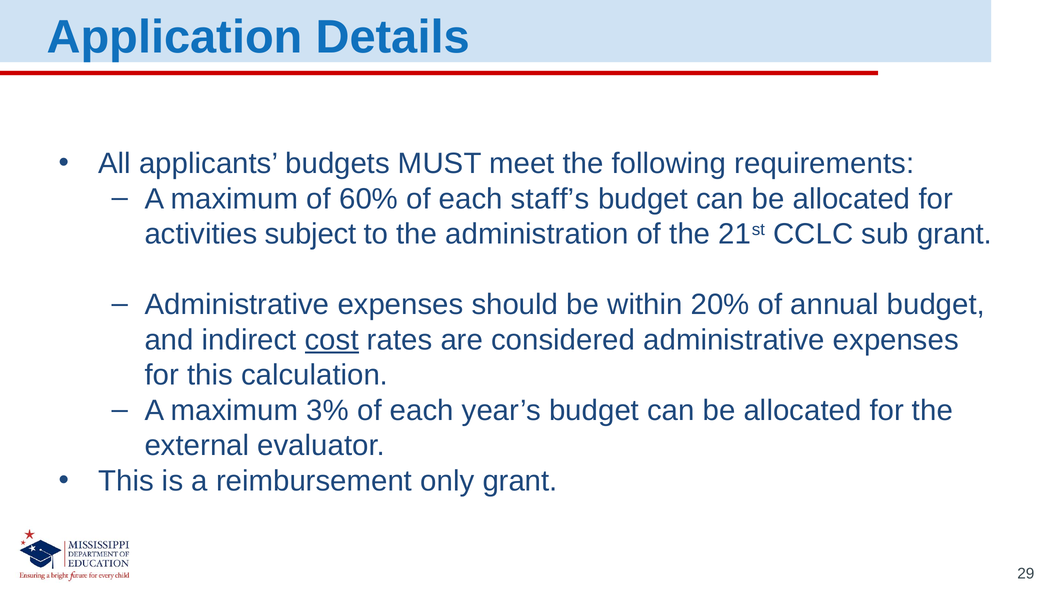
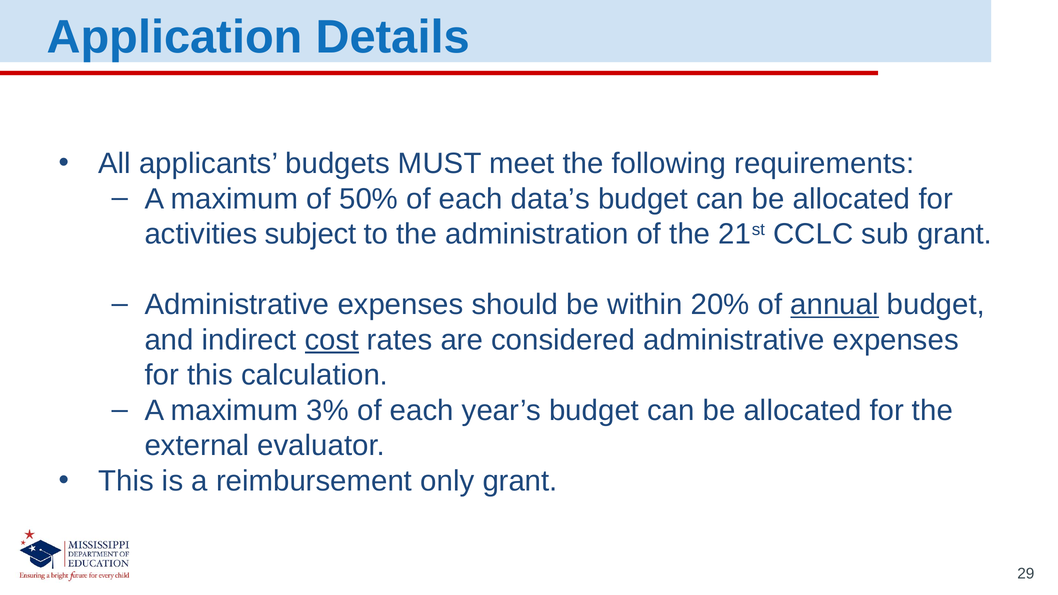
60%: 60% -> 50%
staff’s: staff’s -> data’s
annual underline: none -> present
